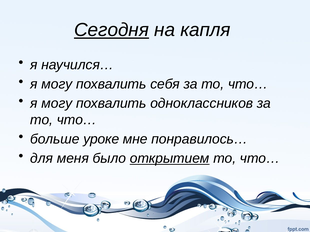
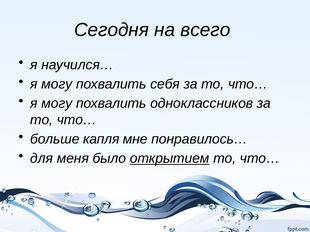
Сегодня underline: present -> none
капля: капля -> всего
уроке: уроке -> капля
